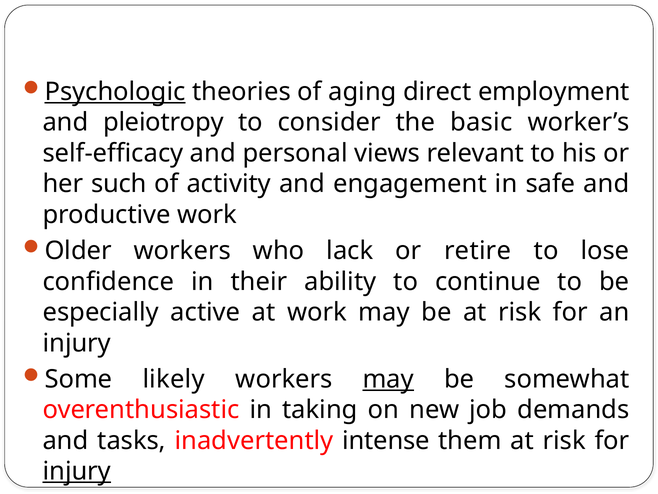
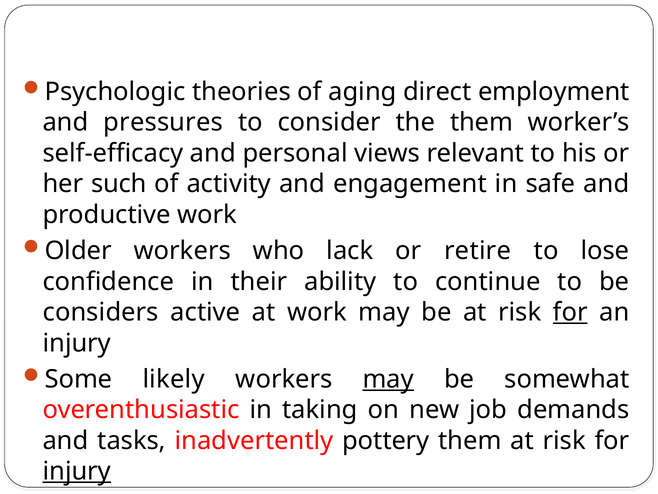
Psychologic underline: present -> none
pleiotropy: pleiotropy -> pressures
the basic: basic -> them
especially: especially -> considers
for at (570, 312) underline: none -> present
intense: intense -> pottery
